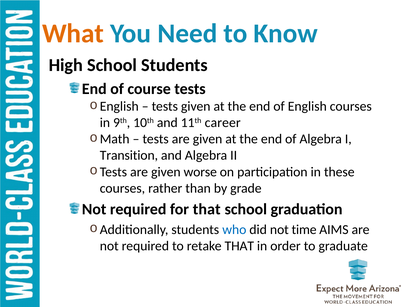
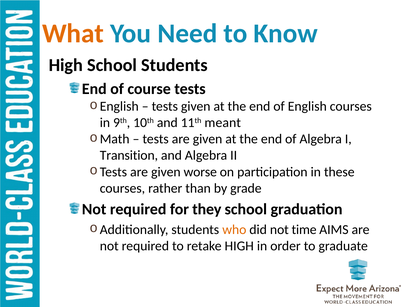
career: career -> meant
for that: that -> they
who colour: blue -> orange
retake THAT: THAT -> HIGH
